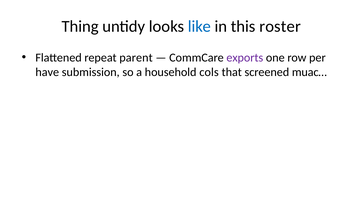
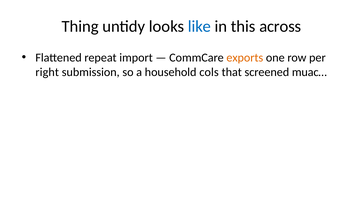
roster: roster -> across
parent: parent -> import
exports colour: purple -> orange
have: have -> right
